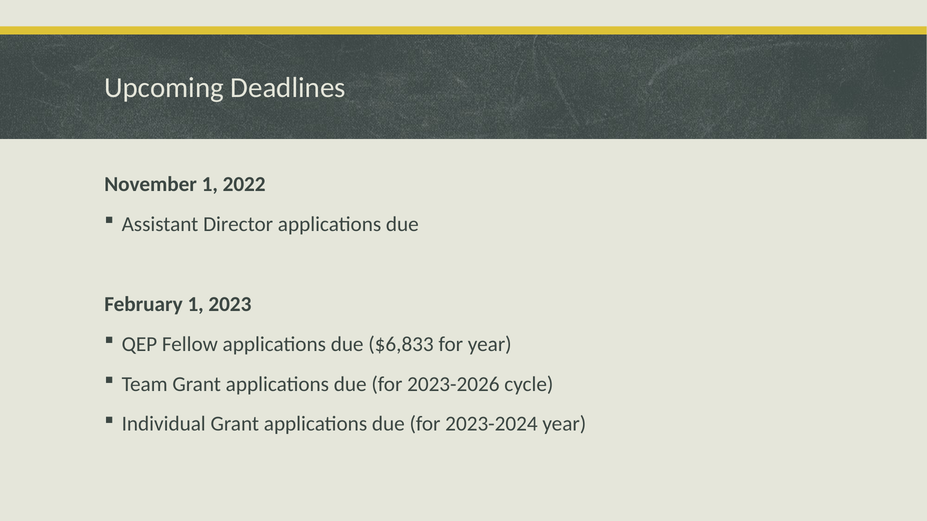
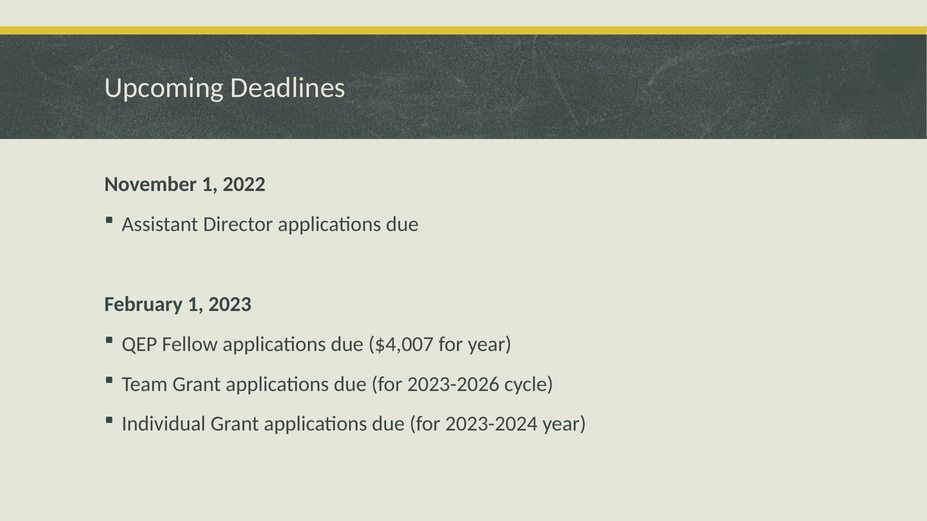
$6,833: $6,833 -> $4,007
